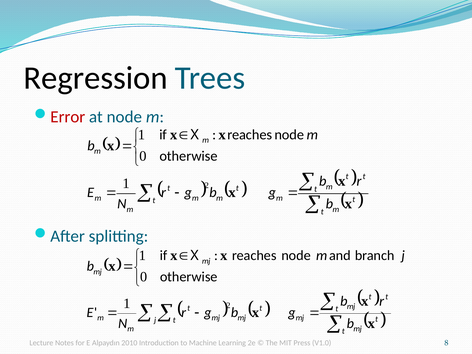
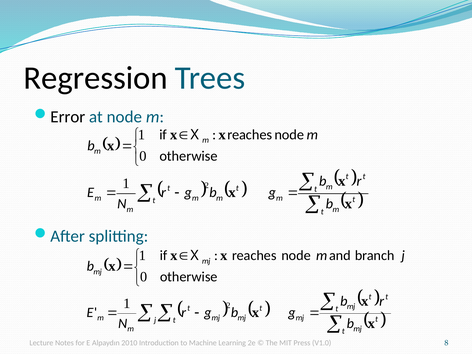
Error colour: red -> black
